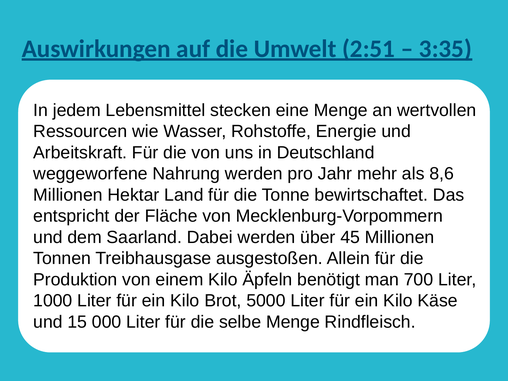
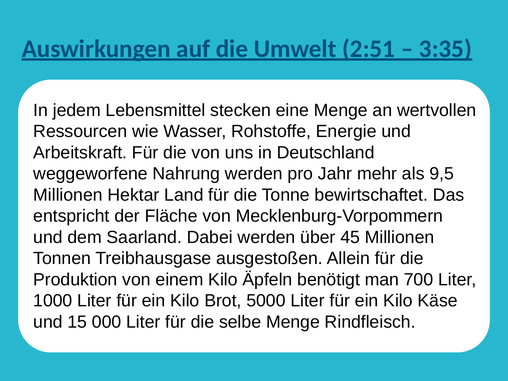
8,6: 8,6 -> 9,5
